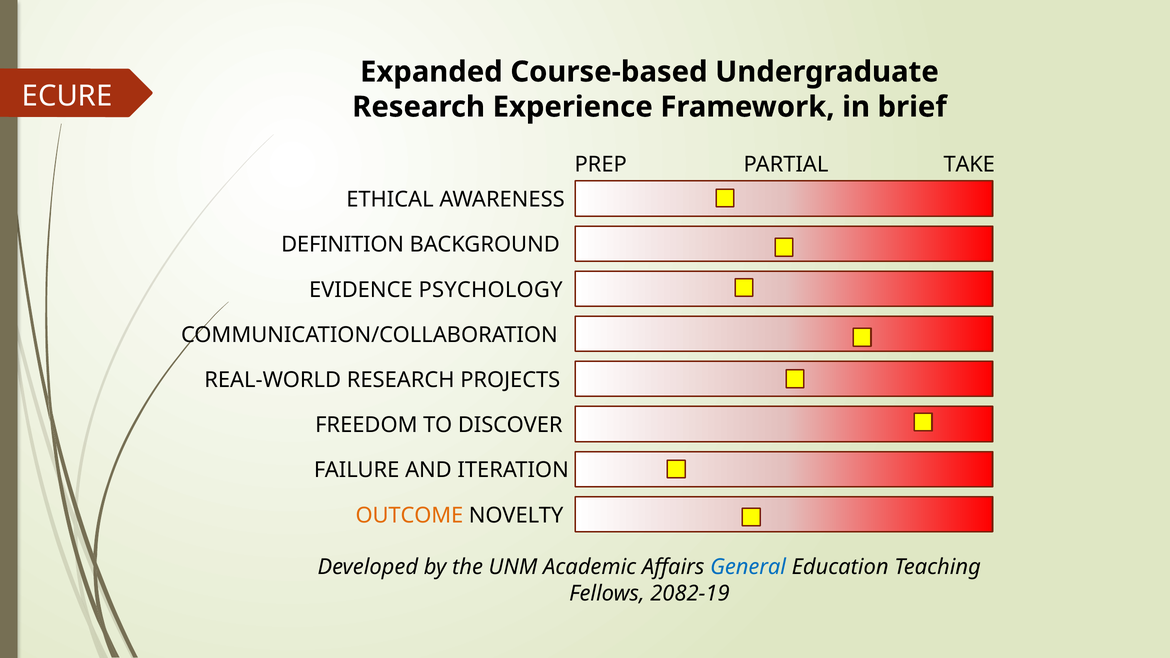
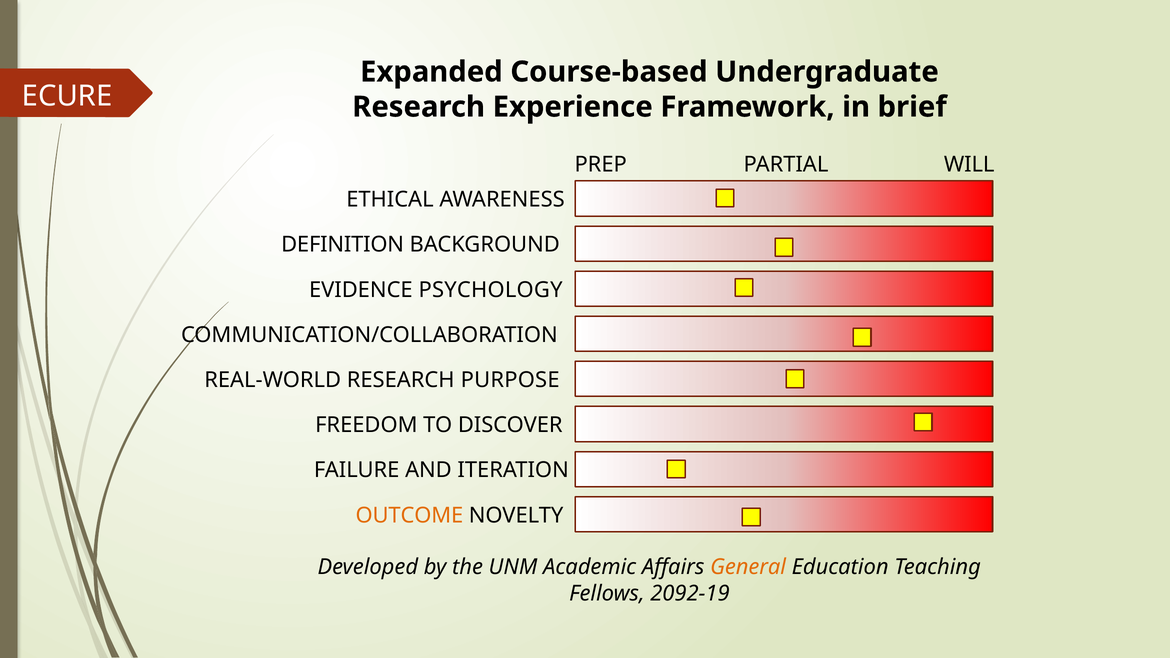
TAKE: TAKE -> WILL
PROJECTS: PROJECTS -> PURPOSE
General colour: blue -> orange
2082-19: 2082-19 -> 2092-19
